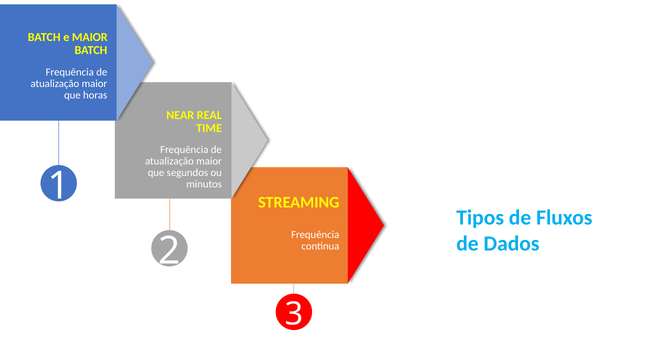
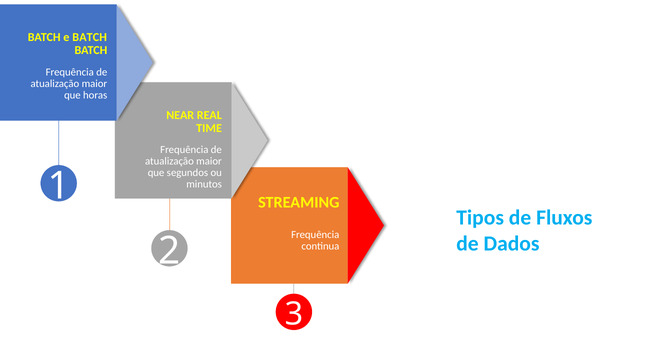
e MAIOR: MAIOR -> BATCH
